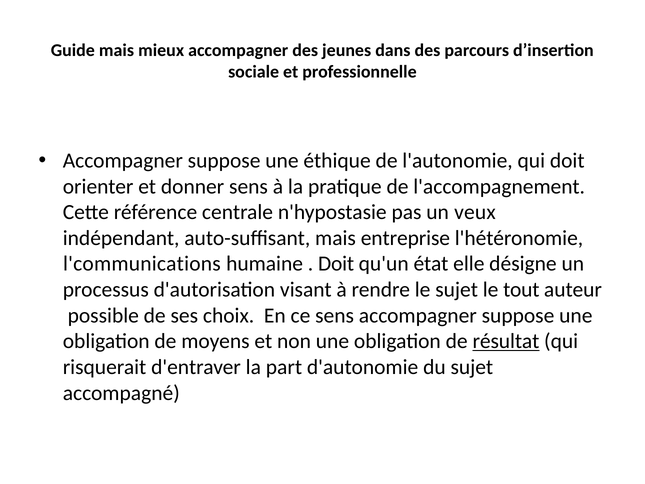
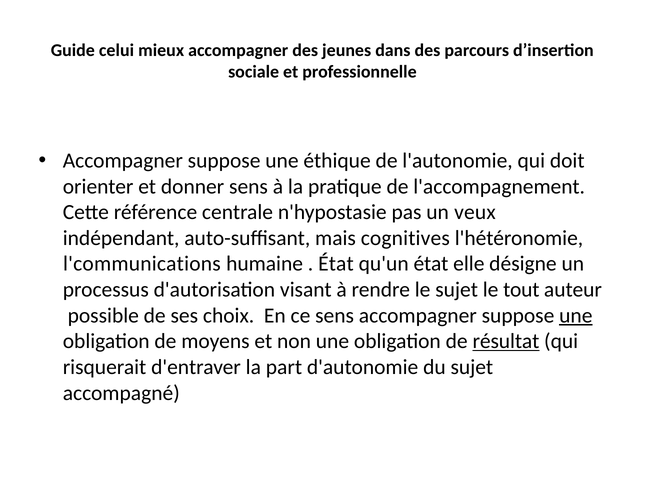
Guide mais: mais -> celui
entreprise: entreprise -> cognitives
Doit at (336, 264): Doit -> État
une at (576, 315) underline: none -> present
